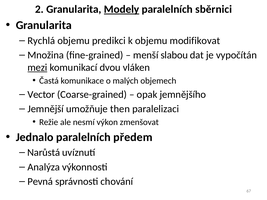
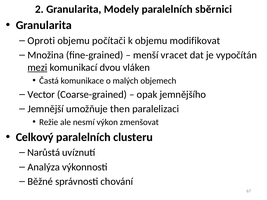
Modely underline: present -> none
Rychlá: Rychlá -> Oproti
predikci: predikci -> počítači
slabou: slabou -> vracet
Jednalo: Jednalo -> Celkový
předem: předem -> clusteru
Pevná: Pevná -> Běžné
